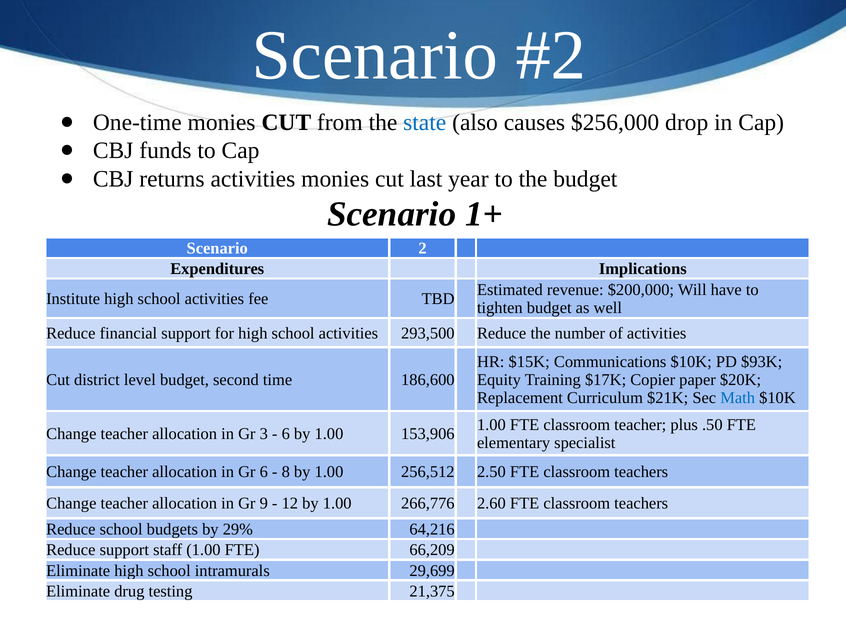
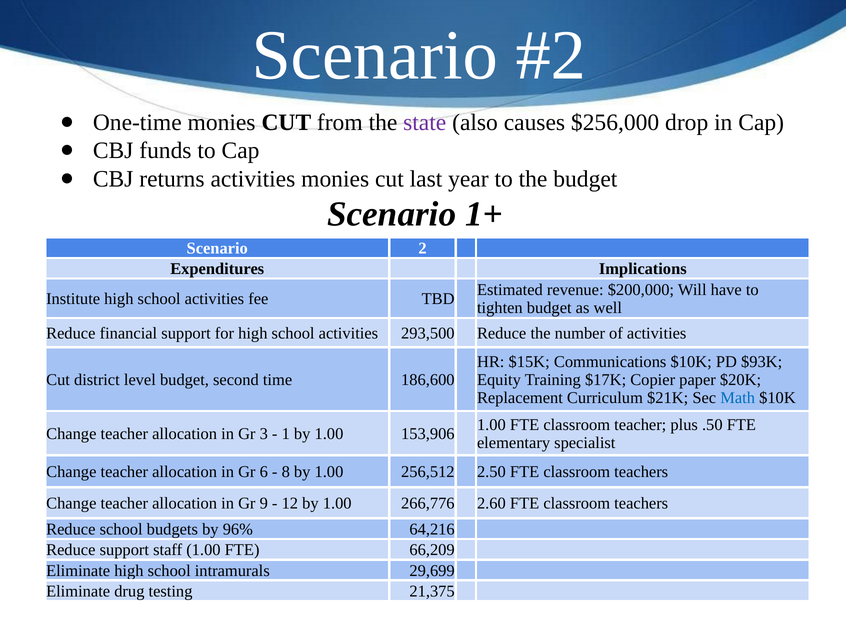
state colour: blue -> purple
6 at (286, 434): 6 -> 1
29%: 29% -> 96%
